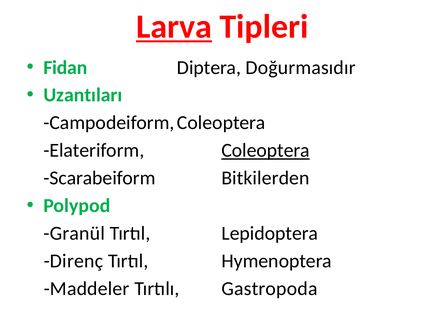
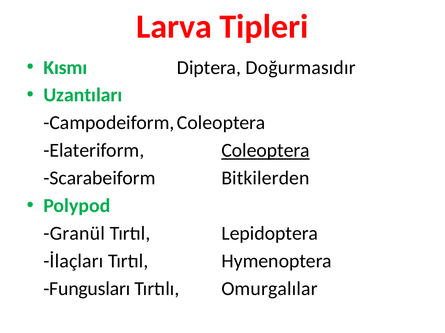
Larva underline: present -> none
Fidan: Fidan -> Kısmı
Direnç: Direnç -> İlaçları
Maddeler: Maddeler -> Fungusları
Gastropoda: Gastropoda -> Omurgalılar
